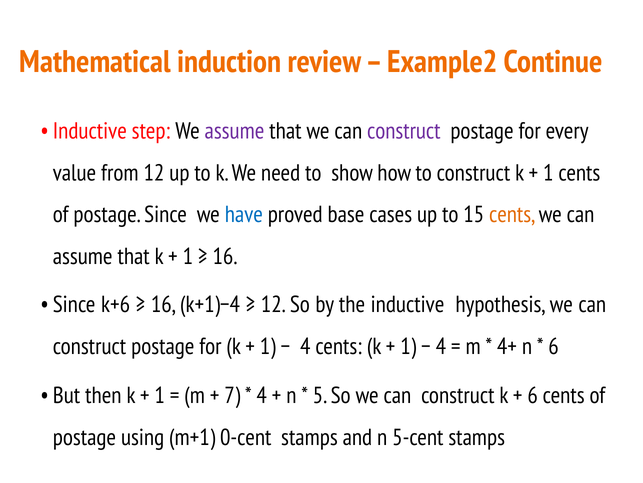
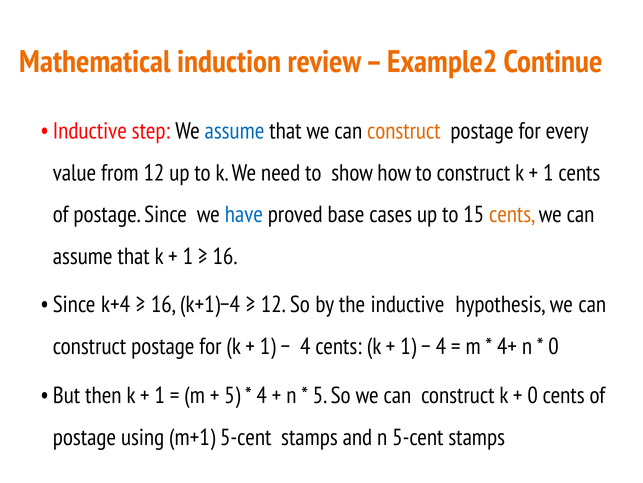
assume at (234, 131) colour: purple -> blue
construct at (404, 131) colour: purple -> orange
k+6: k+6 -> k+4
6 at (553, 346): 6 -> 0
7 at (232, 395): 7 -> 5
6 at (533, 395): 6 -> 0
m+1 0-cent: 0-cent -> 5-cent
